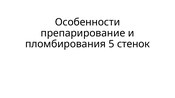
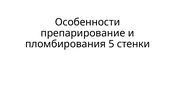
стенок: стенок -> стенки
